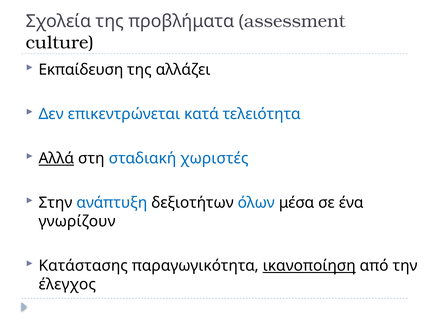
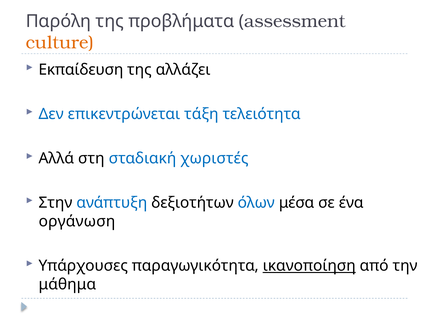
Σχολεία: Σχολεία -> Παρόλη
culture colour: black -> orange
κατά: κατά -> τάξη
Αλλά underline: present -> none
γνωρίζουν: γνωρίζουν -> οργάνωση
Κατάστασης: Κατάστασης -> Υπάρχουσες
έλεγχος: έλεγχος -> μάθημα
